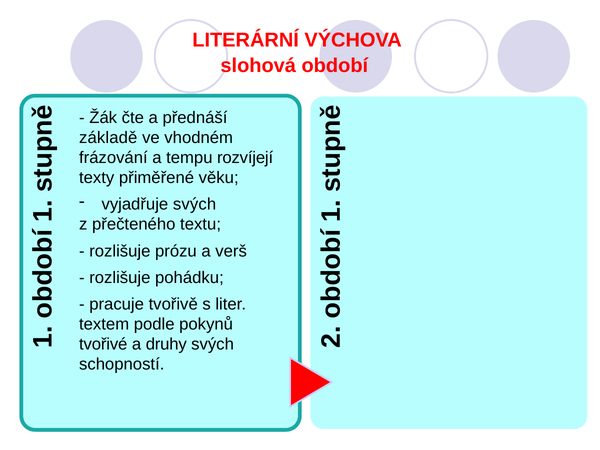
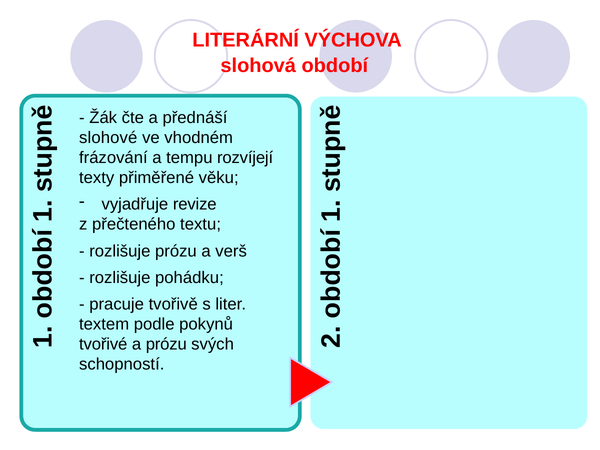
základě: základě -> slohové
vyjadřuje svých: svých -> revize
a druhy: druhy -> prózu
